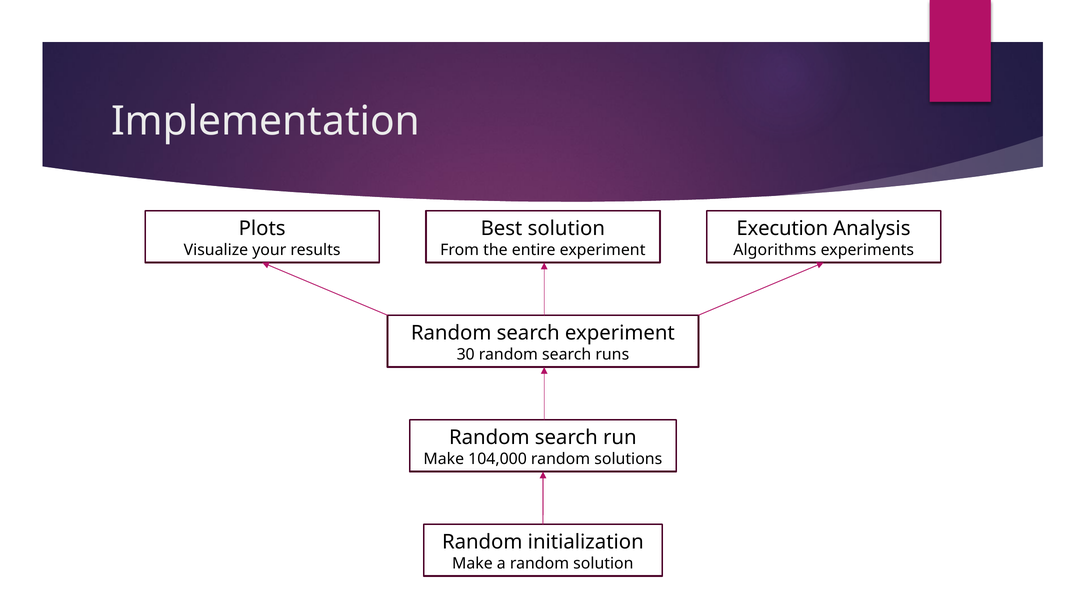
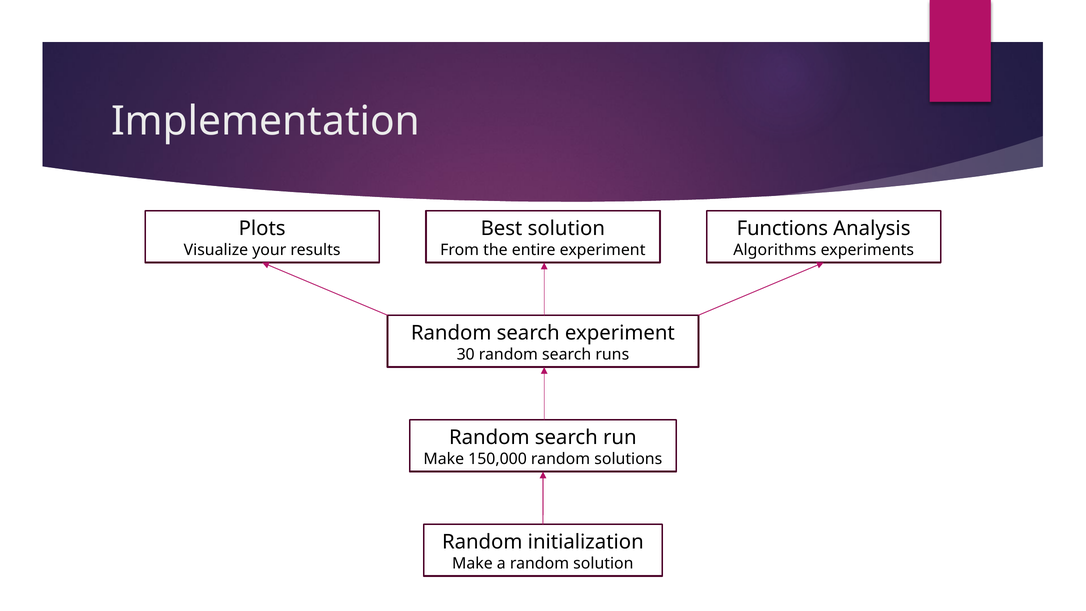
Execution: Execution -> Functions
104,000: 104,000 -> 150,000
